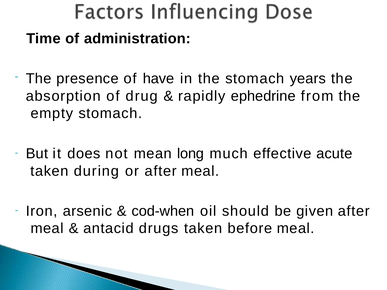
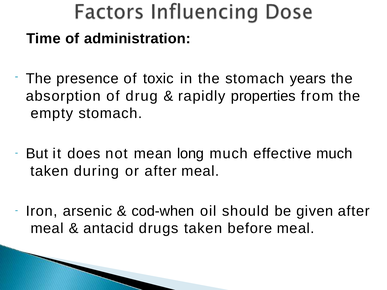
have: have -> toxic
ephedrine: ephedrine -> properties
effective acute: acute -> much
